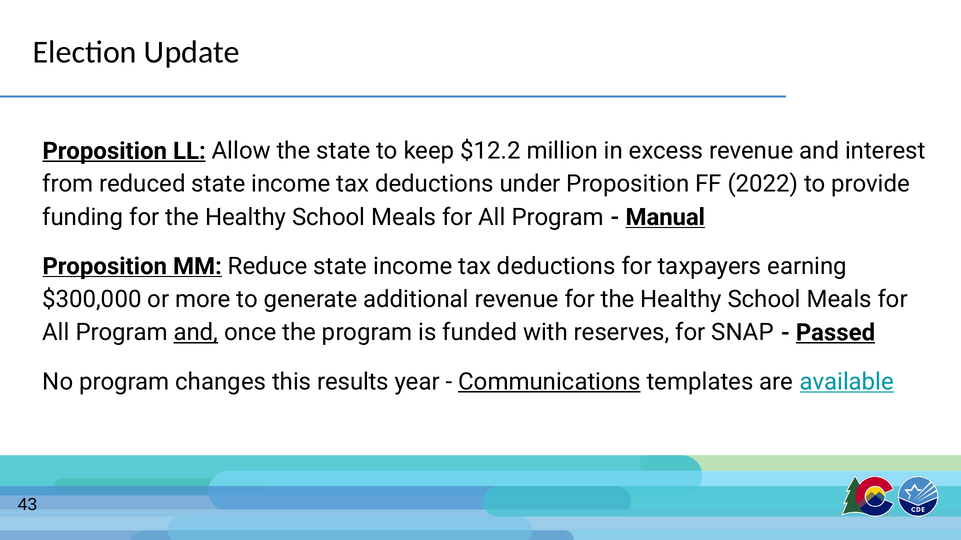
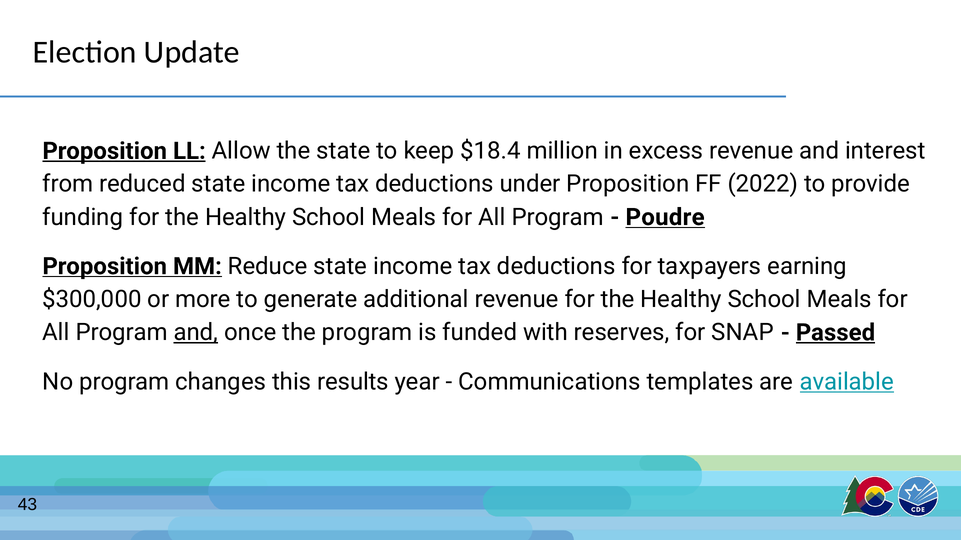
$12.2: $12.2 -> $18.4
Manual: Manual -> Poudre
Communications underline: present -> none
